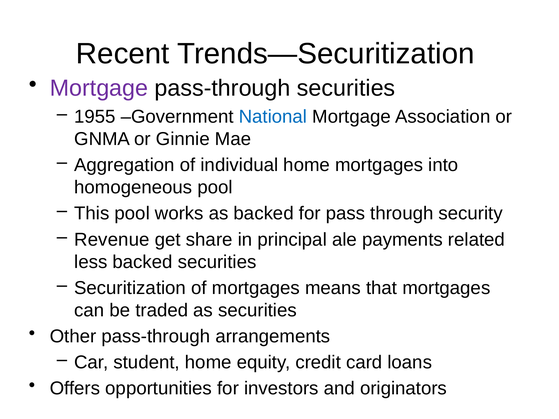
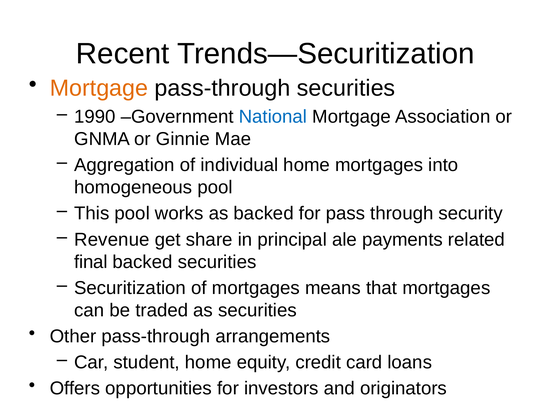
Mortgage at (99, 88) colour: purple -> orange
1955: 1955 -> 1990
less: less -> final
